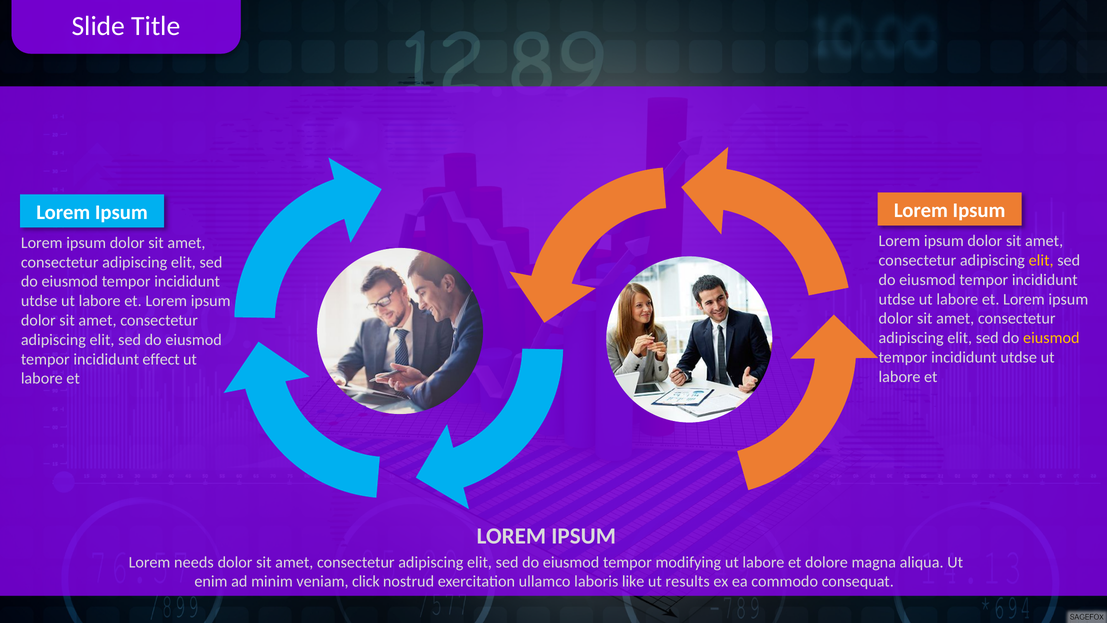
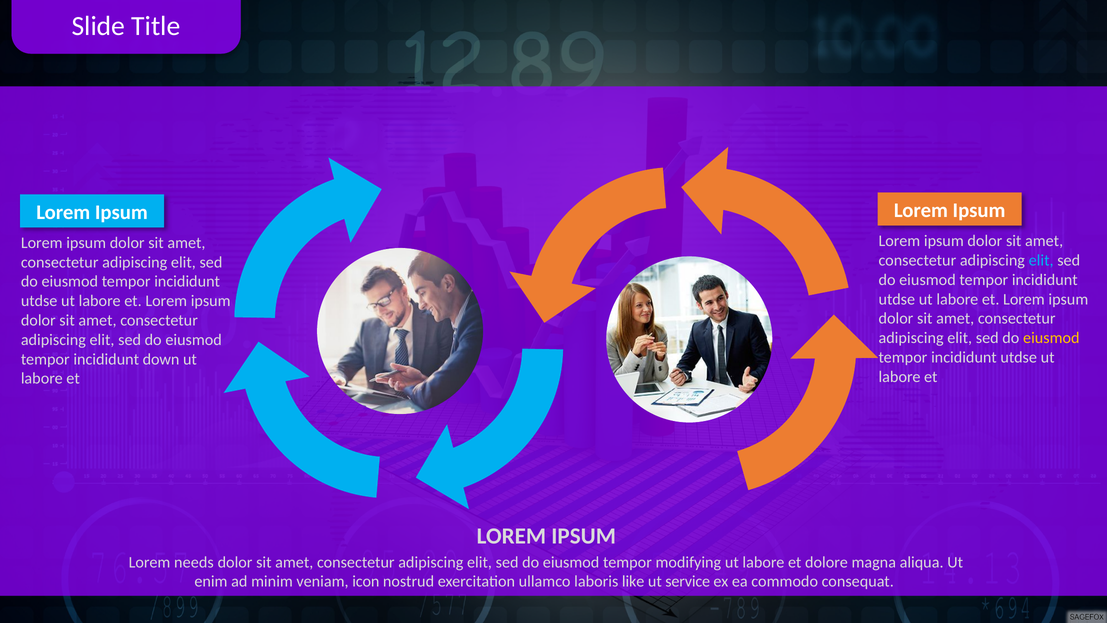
elit at (1041, 260) colour: yellow -> light blue
effect: effect -> down
click: click -> icon
results: results -> service
